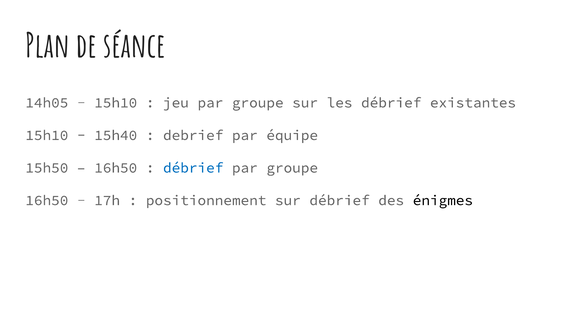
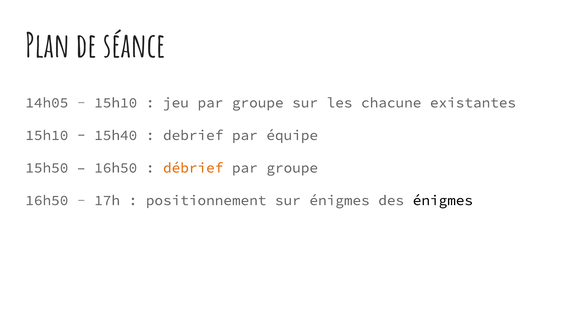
les débrief: débrief -> chacune
débrief at (193, 168) colour: blue -> orange
sur débrief: débrief -> énigmes
